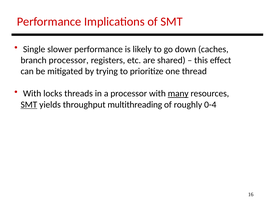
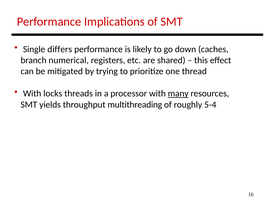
slower: slower -> differs
branch processor: processor -> numerical
SMT at (29, 104) underline: present -> none
0-4: 0-4 -> 5-4
